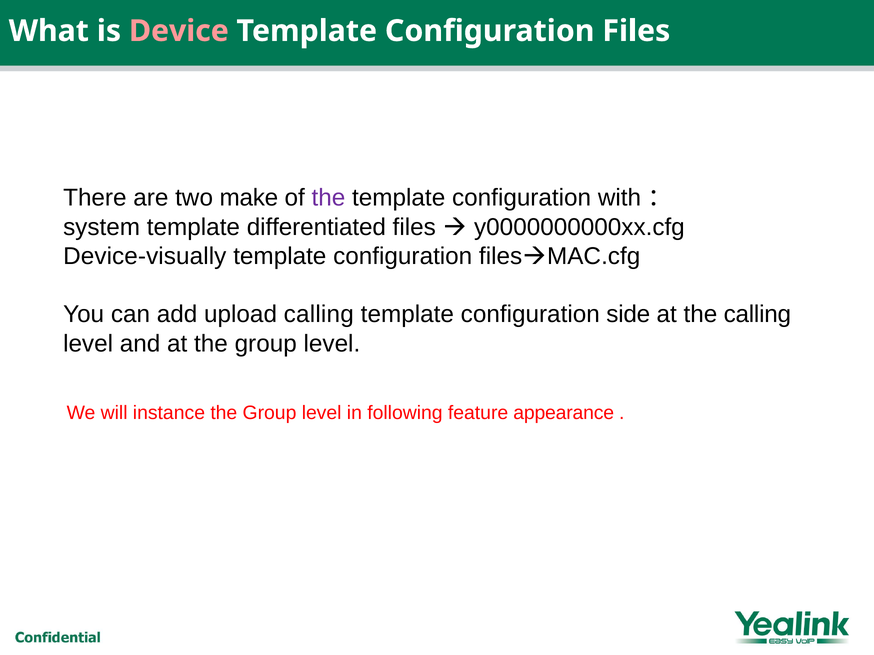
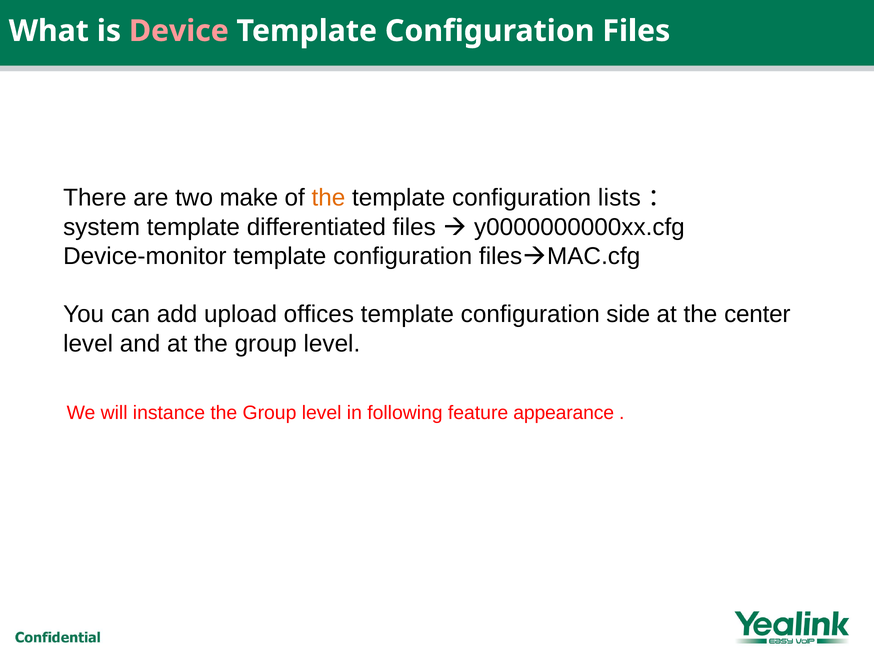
the at (328, 198) colour: purple -> orange
with: with -> lists
Device-visually: Device-visually -> Device-monitor
upload calling: calling -> offices
the calling: calling -> center
